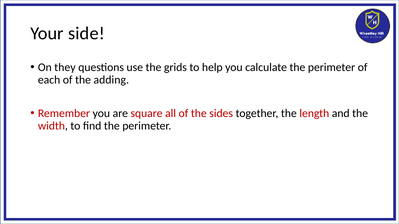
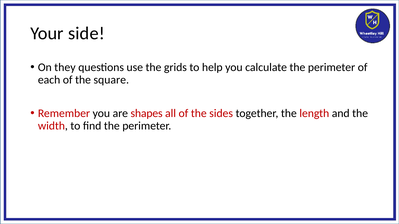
adding: adding -> square
square: square -> shapes
